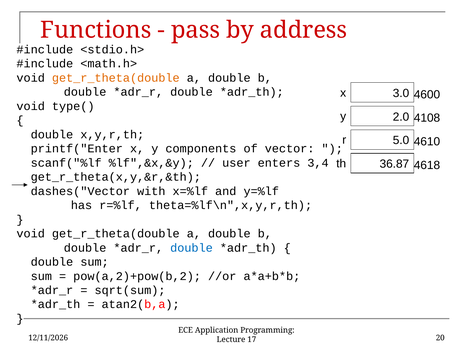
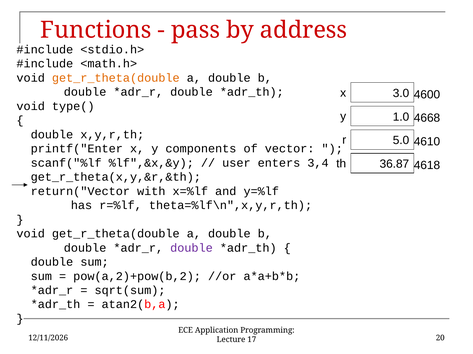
2.0: 2.0 -> 1.0
4108: 4108 -> 4668
dashes("Vector: dashes("Vector -> return("Vector
double at (191, 248) colour: blue -> purple
